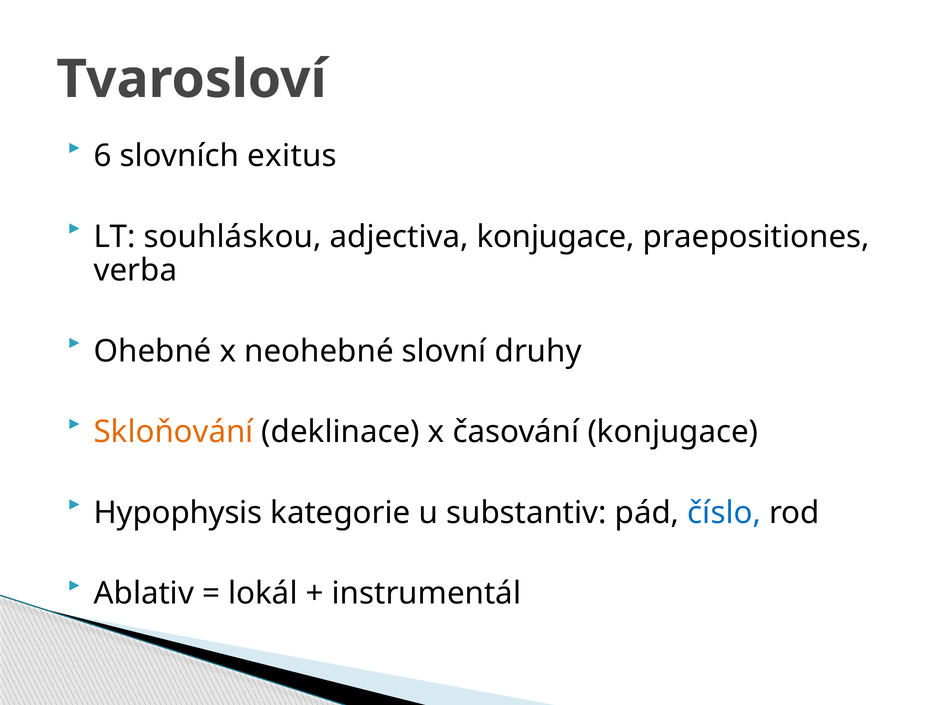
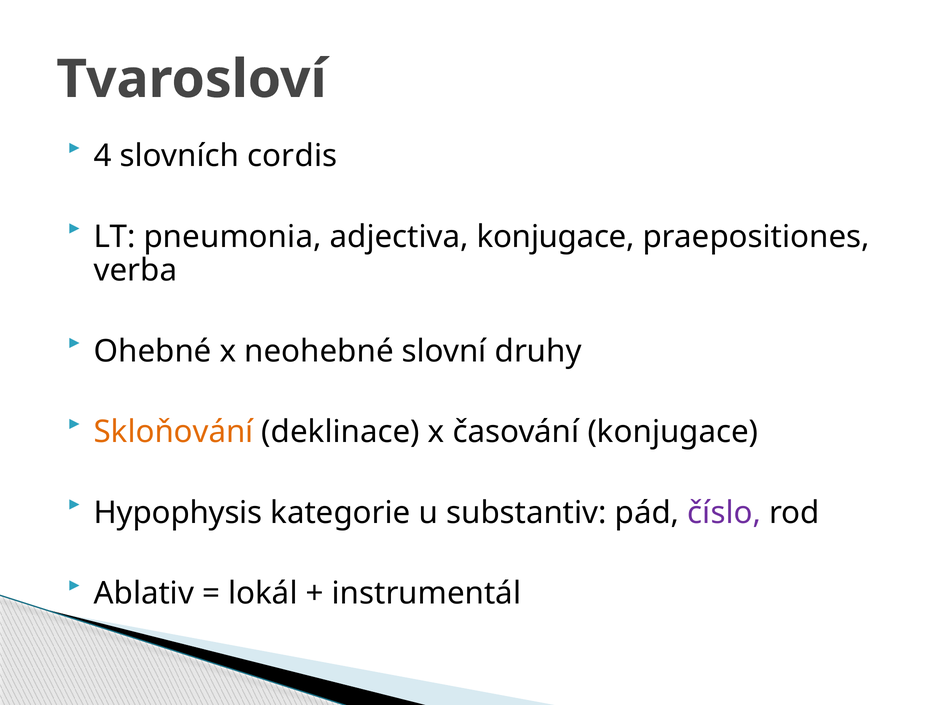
6: 6 -> 4
exitus: exitus -> cordis
souhláskou: souhláskou -> pneumonia
číslo colour: blue -> purple
